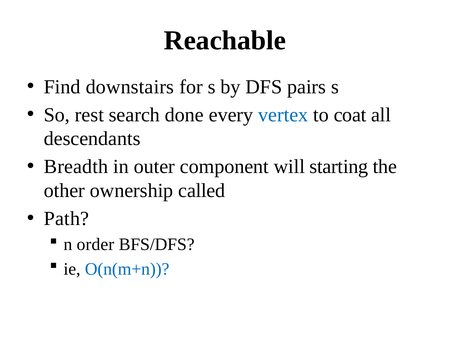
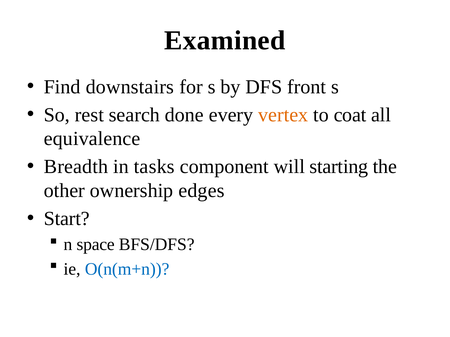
Reachable: Reachable -> Examined
pairs: pairs -> front
vertex colour: blue -> orange
descendants: descendants -> equivalence
outer: outer -> tasks
called: called -> edges
Path: Path -> Start
order: order -> space
